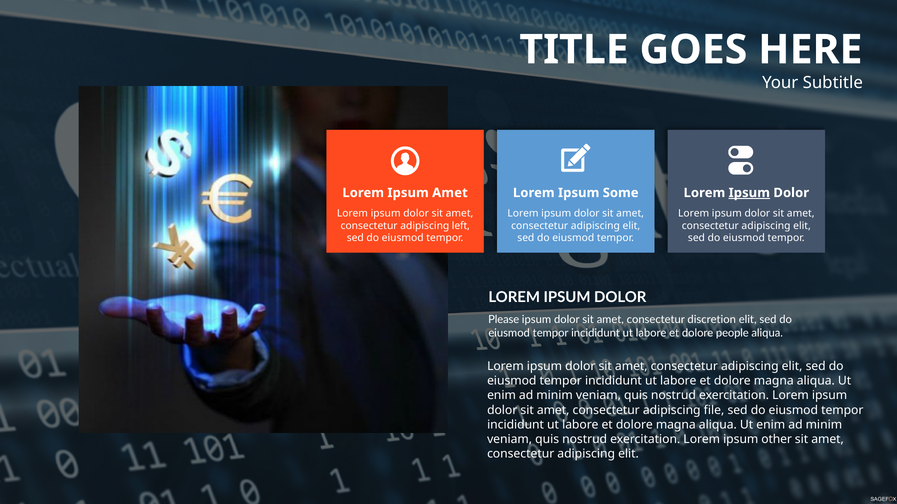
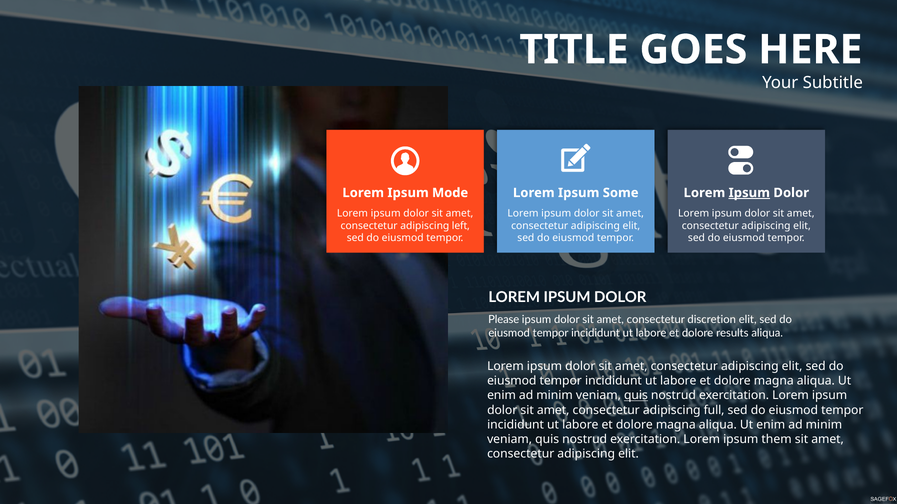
Ipsum Amet: Amet -> Mode
people: people -> results
quis at (636, 396) underline: none -> present
file: file -> full
other: other -> them
